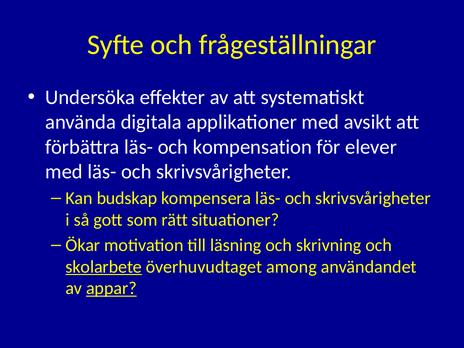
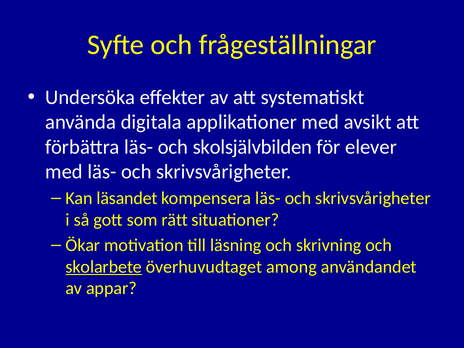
kompensation: kompensation -> skolsjälvbilden
budskap: budskap -> läsandet
appar underline: present -> none
